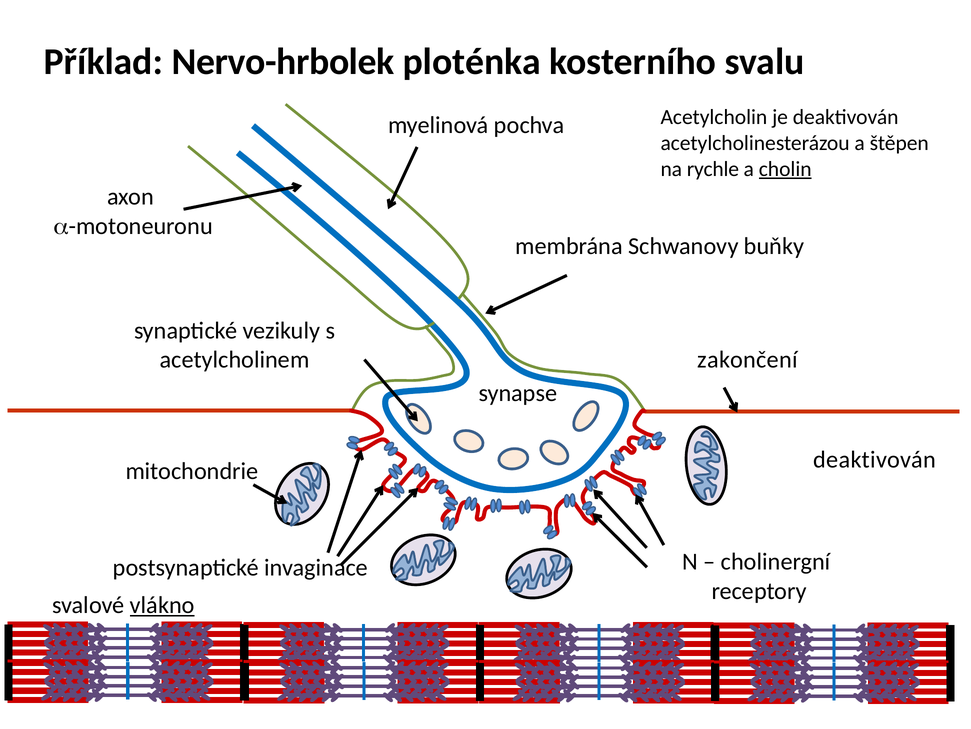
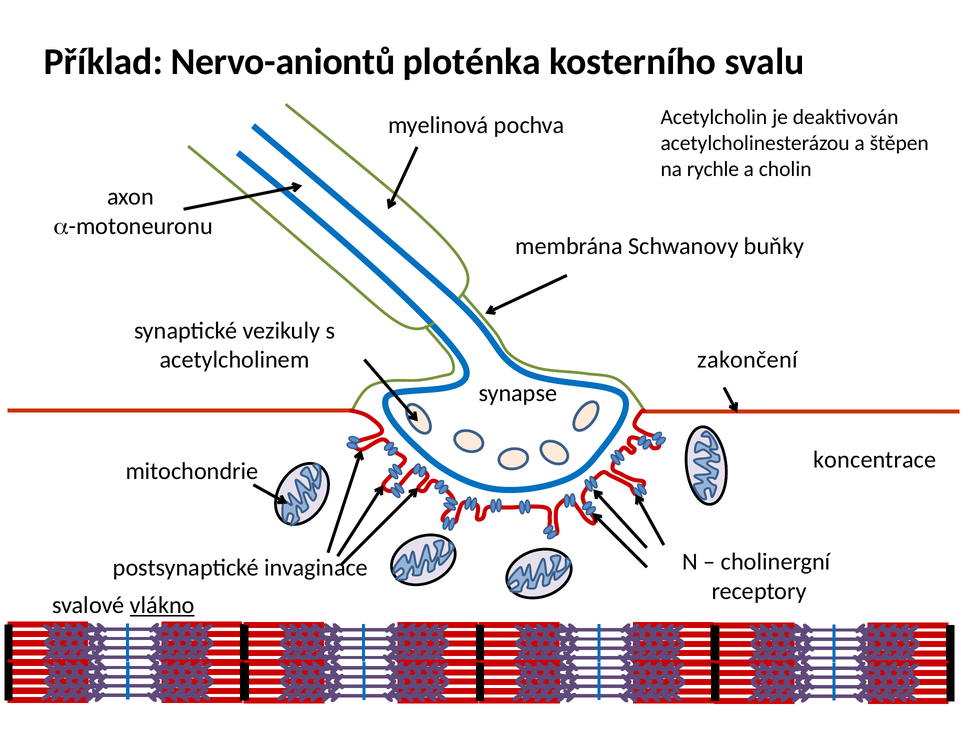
Nervo-hrbolek: Nervo-hrbolek -> Nervo-aniontů
cholin underline: present -> none
deaktivován at (875, 459): deaktivován -> koncentrace
